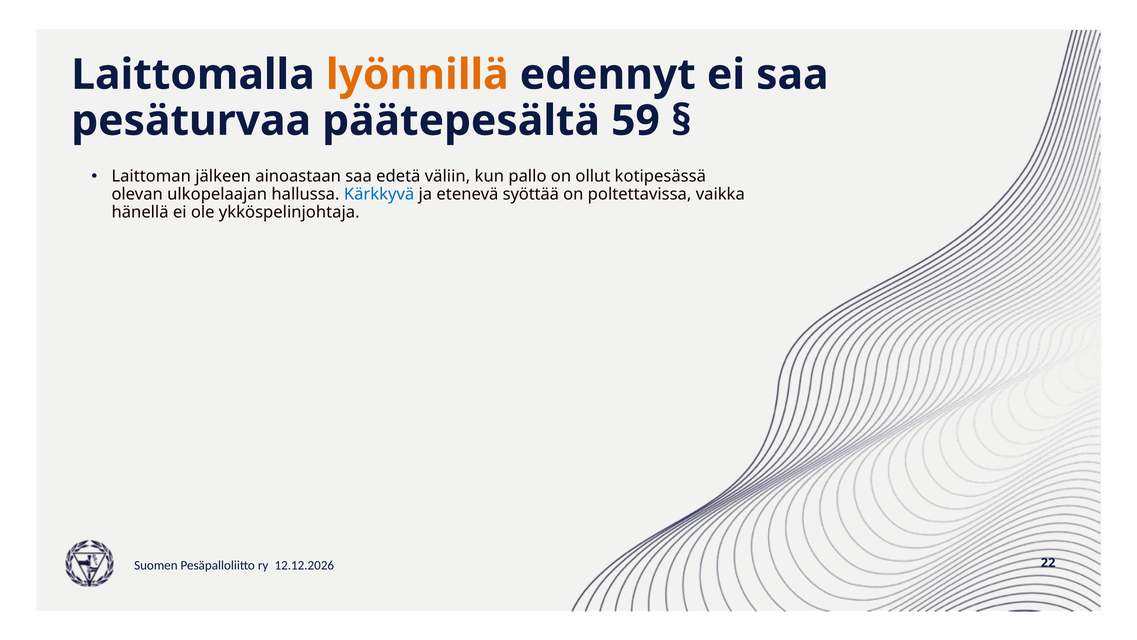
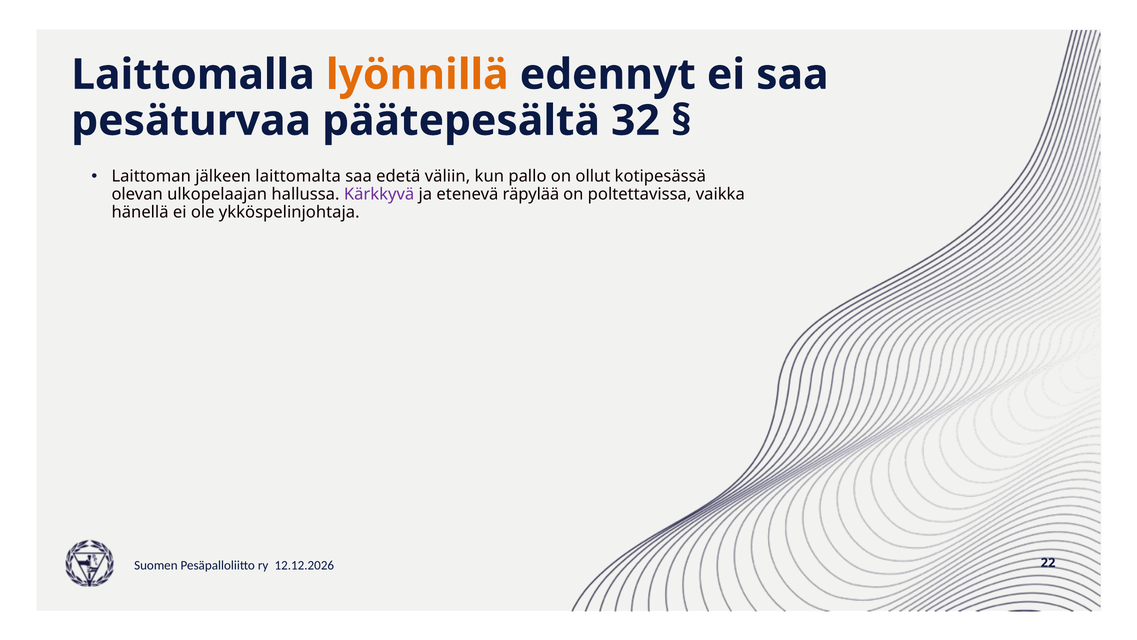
59: 59 -> 32
ainoastaan: ainoastaan -> laittomalta
Kärkkyvä colour: blue -> purple
syöttää: syöttää -> räpylää
